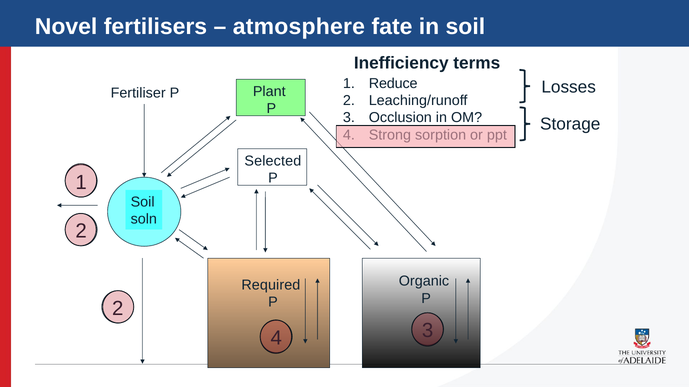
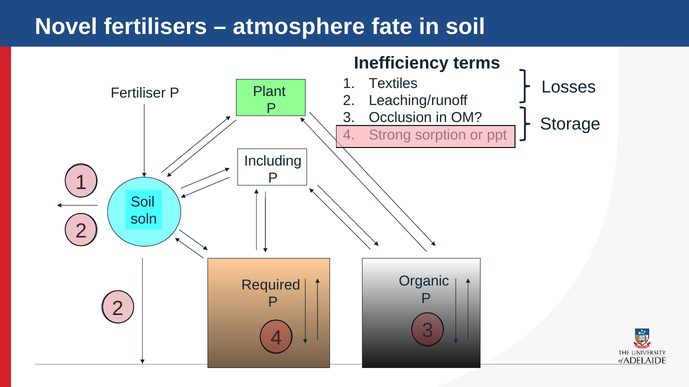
Reduce: Reduce -> Textiles
Selected: Selected -> Including
